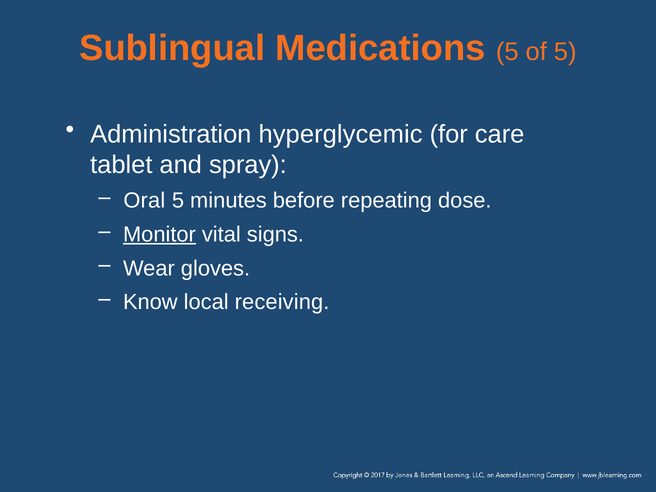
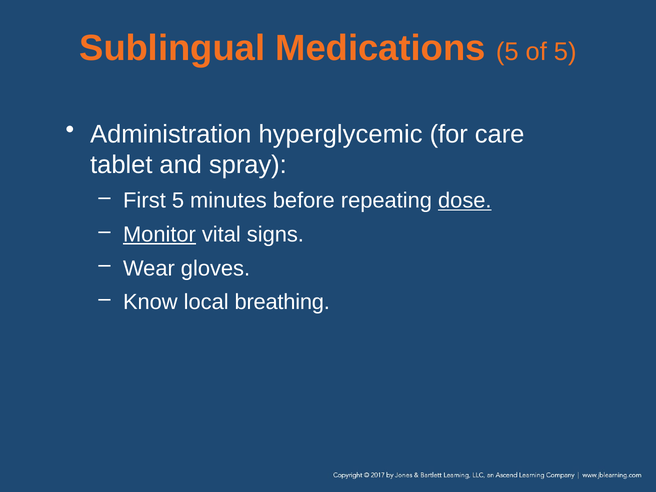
Oral: Oral -> First
dose underline: none -> present
receiving: receiving -> breathing
